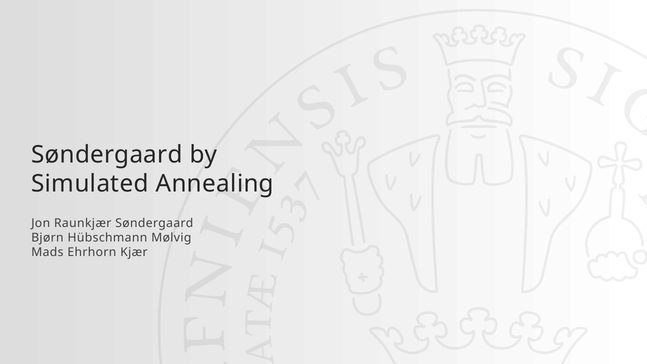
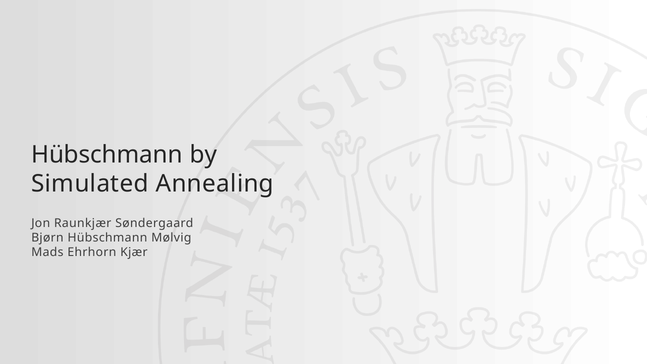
Søndergaard at (107, 155): Søndergaard -> Hübschmann
